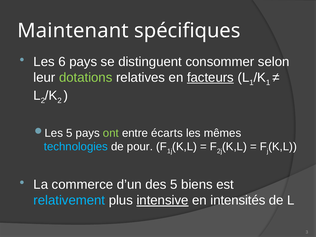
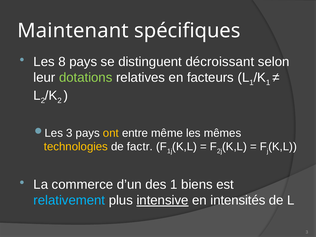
6: 6 -> 8
consommer: consommer -> décroissant
facteurs underline: present -> none
5 at (69, 133): 5 -> 3
ont colour: light green -> yellow
écarts: écarts -> même
technologies colour: light blue -> yellow
pour: pour -> factr
des 5: 5 -> 1
